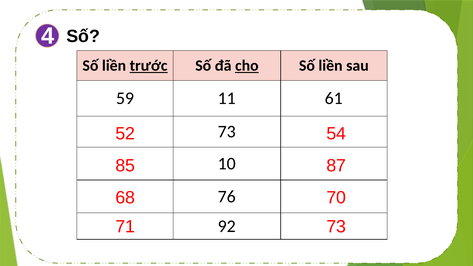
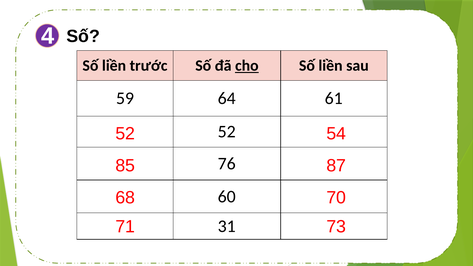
trước underline: present -> none
11: 11 -> 64
73 at (227, 132): 73 -> 52
10: 10 -> 76
76: 76 -> 60
92: 92 -> 31
